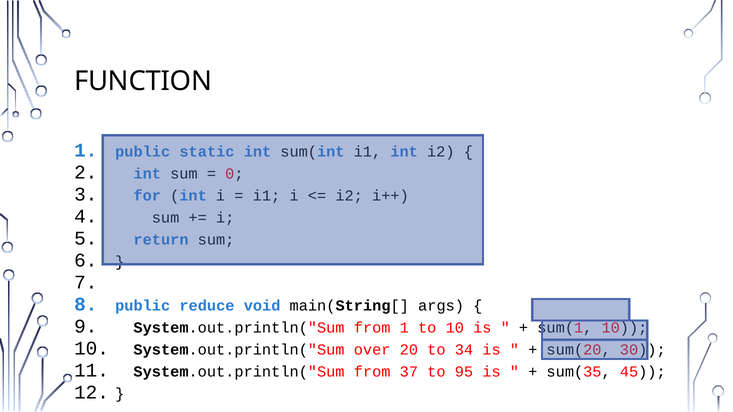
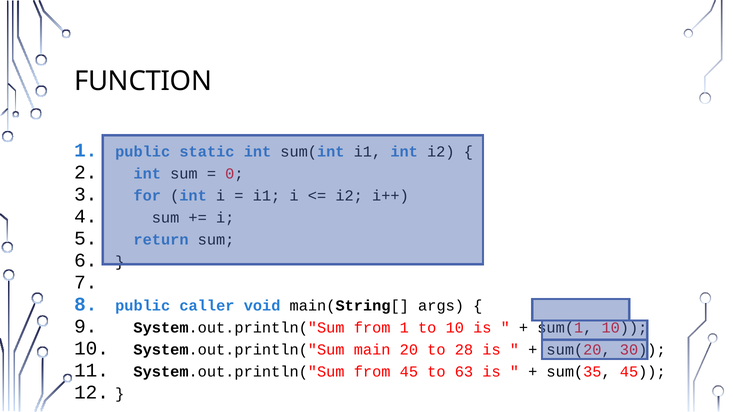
reduce: reduce -> caller
over: over -> main
34: 34 -> 28
from 37: 37 -> 45
95: 95 -> 63
